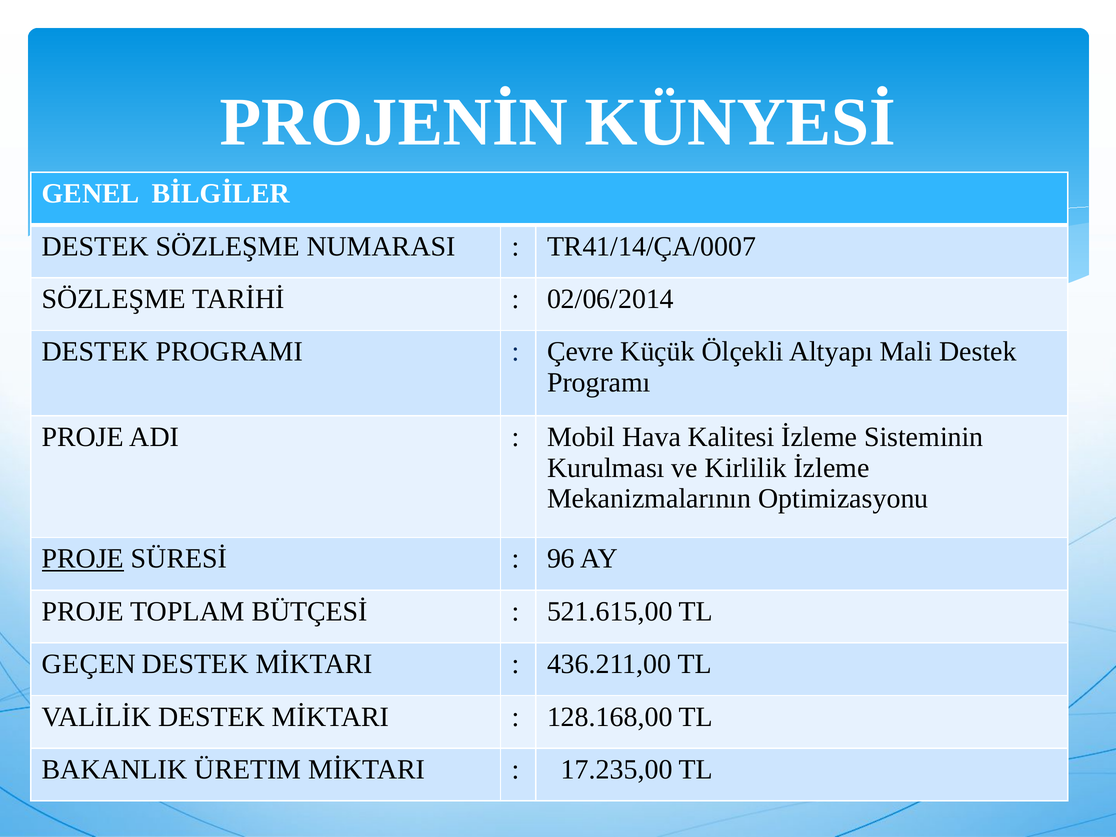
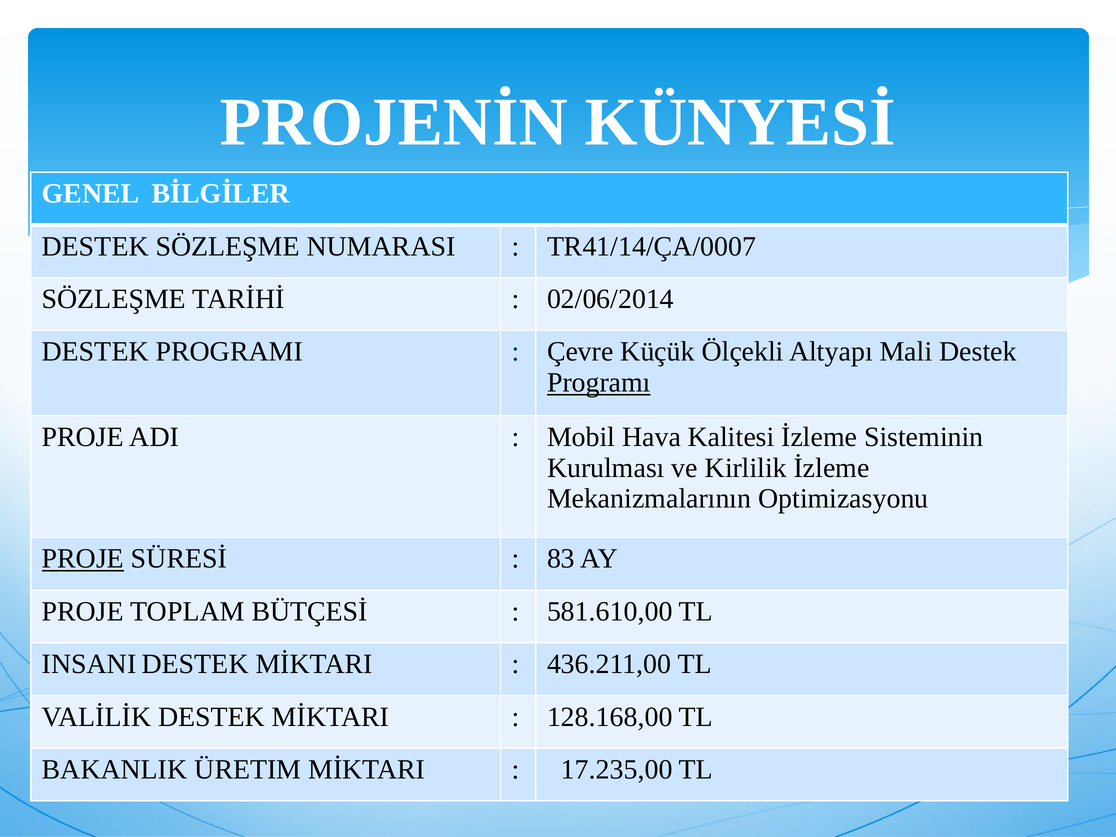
Programı underline: none -> present
96: 96 -> 83
521.615,00: 521.615,00 -> 581.610,00
GEÇEN: GEÇEN -> INSANI
